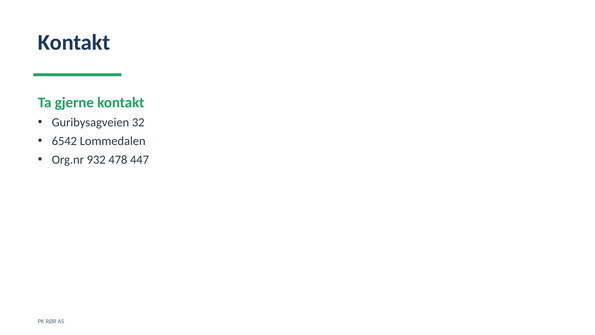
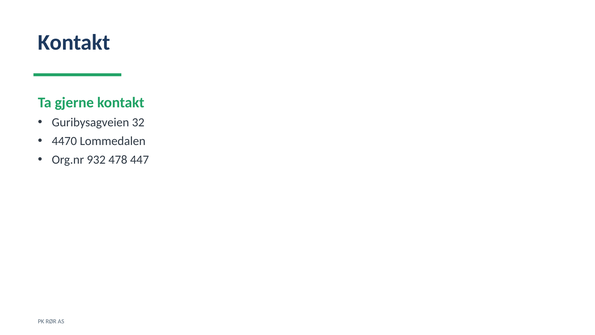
6542: 6542 -> 4470
